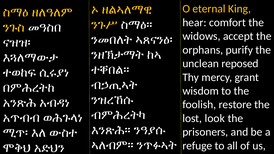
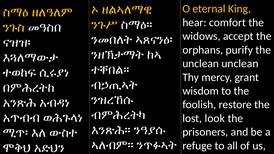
unclean reposed: reposed -> unclean
